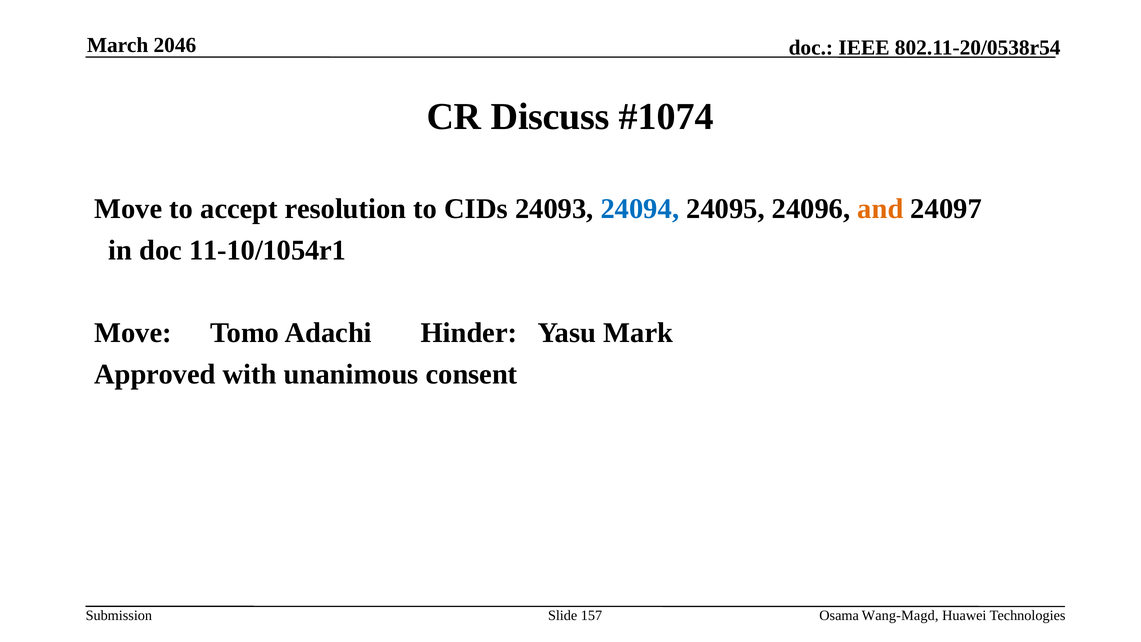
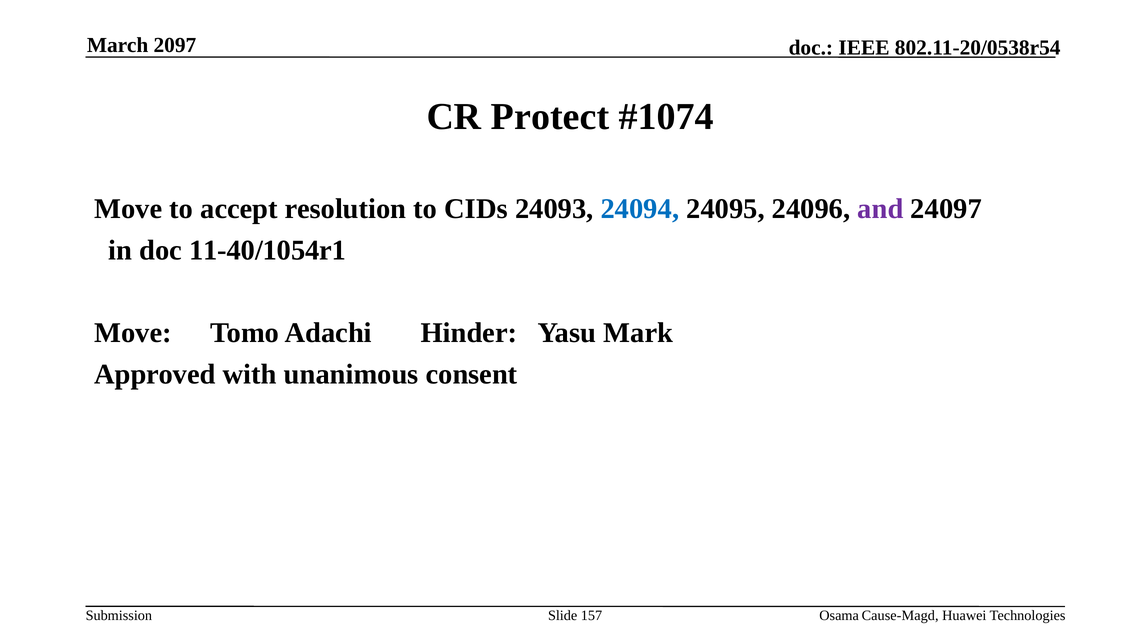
2046: 2046 -> 2097
Discuss: Discuss -> Protect
and colour: orange -> purple
11-10/1054r1: 11-10/1054r1 -> 11-40/1054r1
Wang-Magd: Wang-Magd -> Cause-Magd
